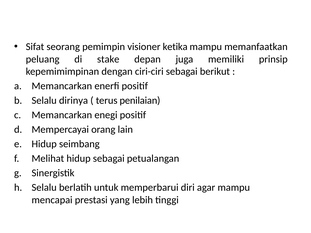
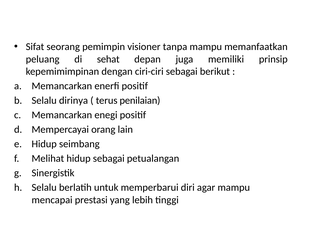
ketika: ketika -> tanpa
stake: stake -> sehat
